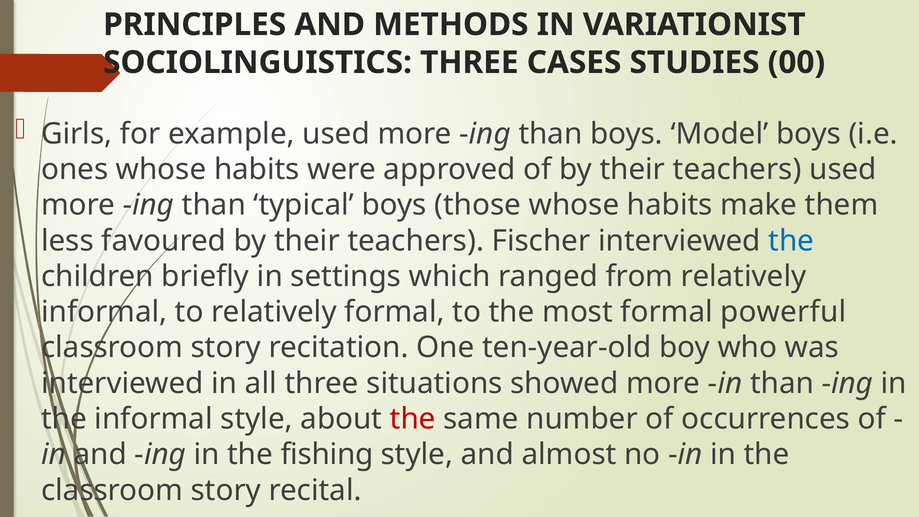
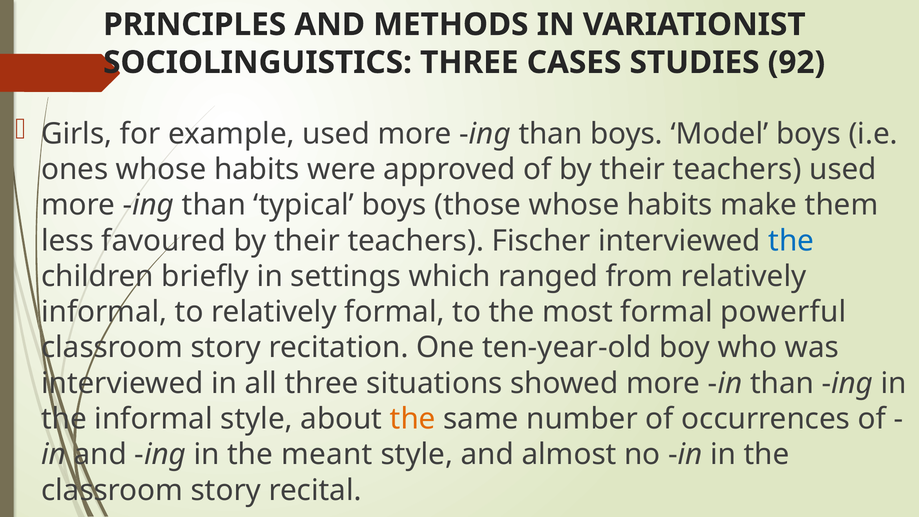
00: 00 -> 92
the at (413, 419) colour: red -> orange
fishing: fishing -> meant
